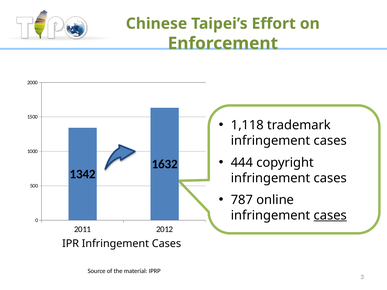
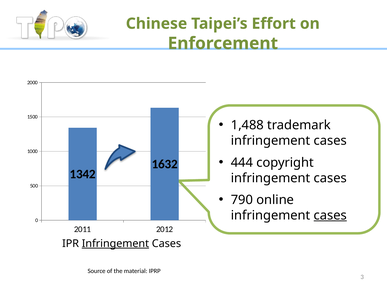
1,118: 1,118 -> 1,488
787: 787 -> 790
Infringement at (115, 244) underline: none -> present
